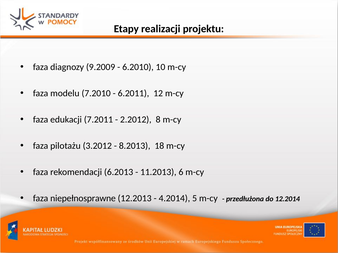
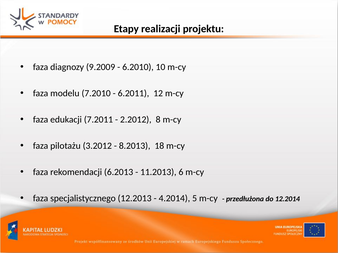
niepełnosprawne: niepełnosprawne -> specjalistycznego
